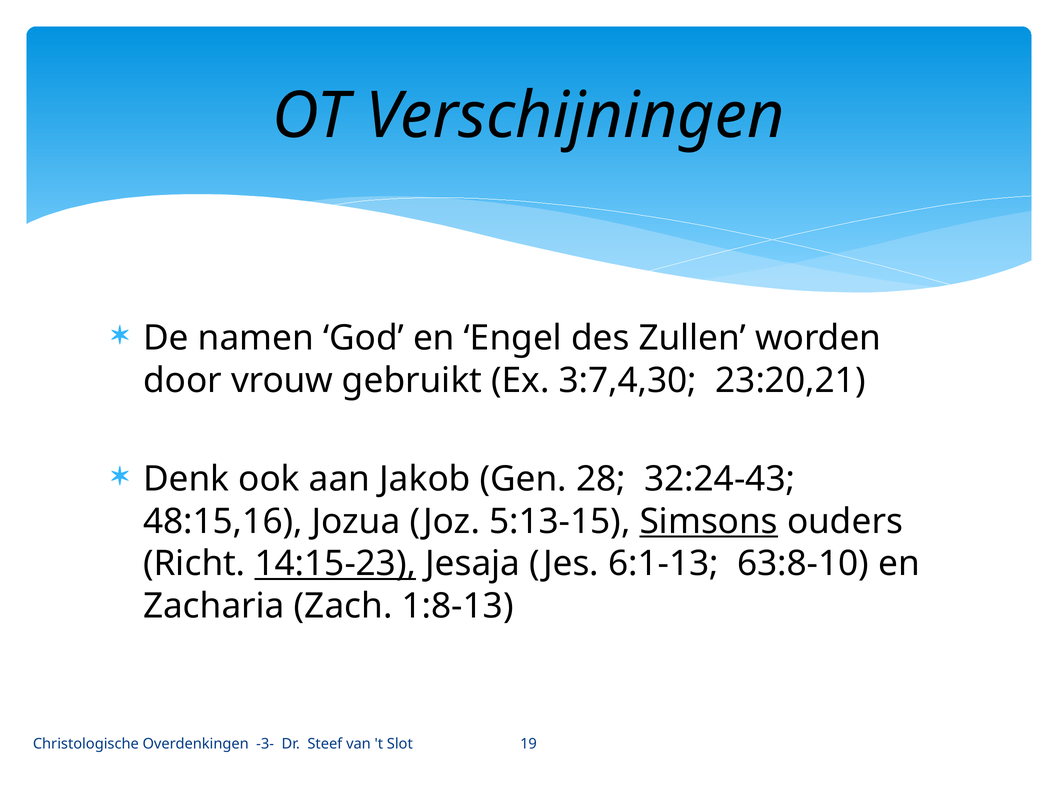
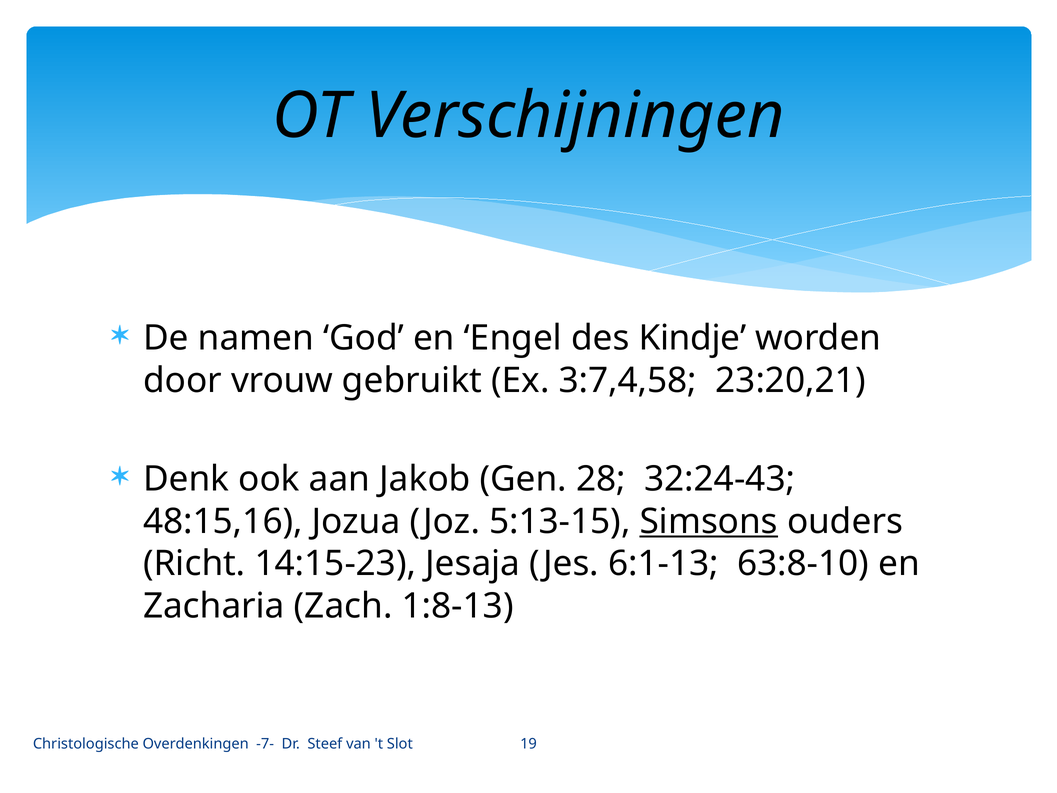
Zullen: Zullen -> Kindje
3:7,4,30: 3:7,4,30 -> 3:7,4,58
14:15-23 underline: present -> none
-3-: -3- -> -7-
